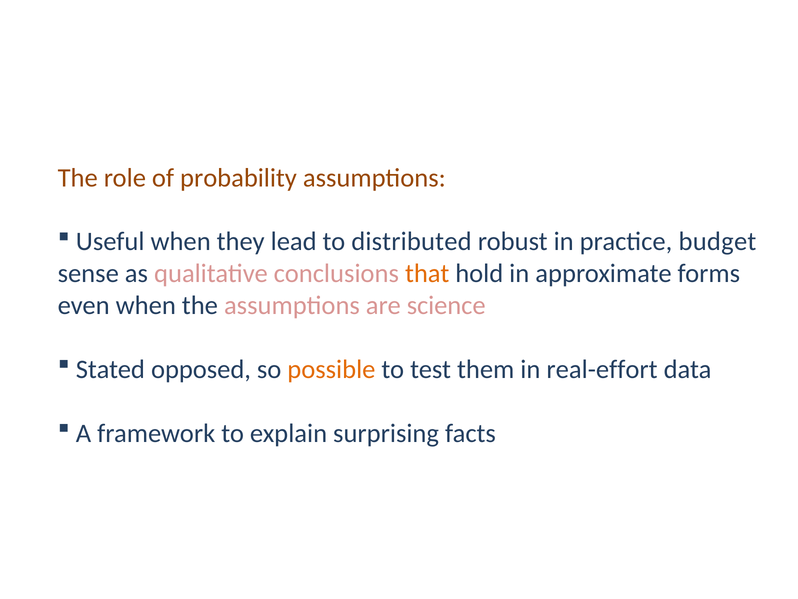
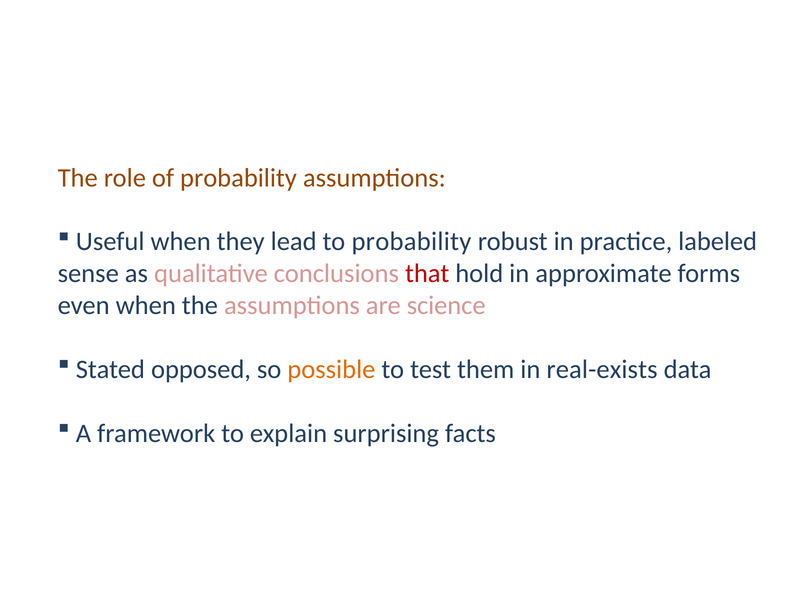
to distributed: distributed -> probability
budget: budget -> labeled
that colour: orange -> red
real-effort: real-effort -> real-exists
